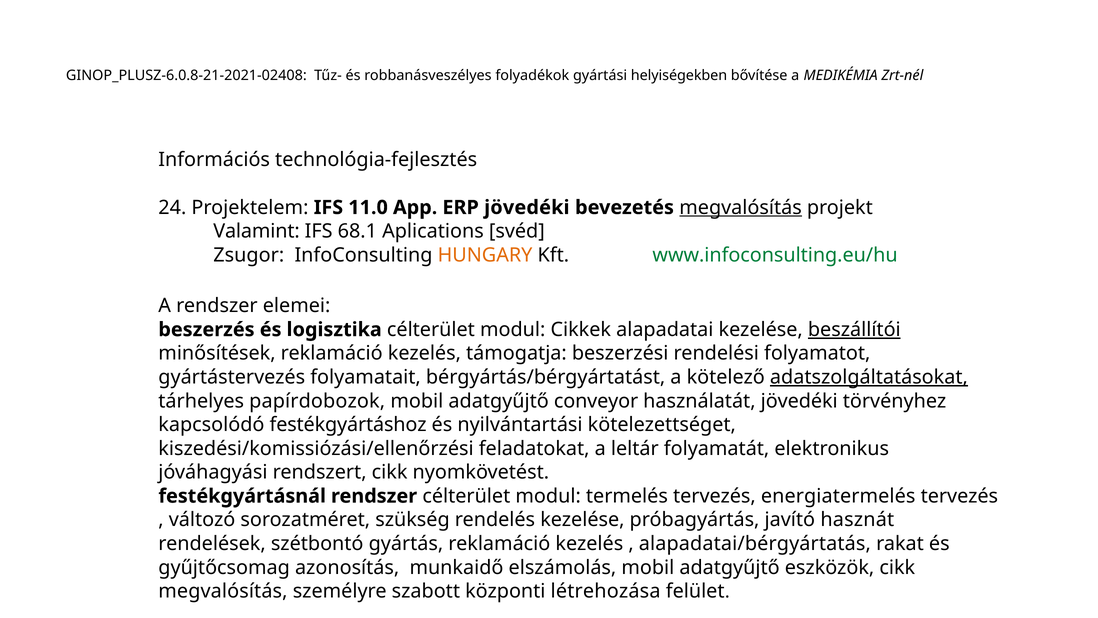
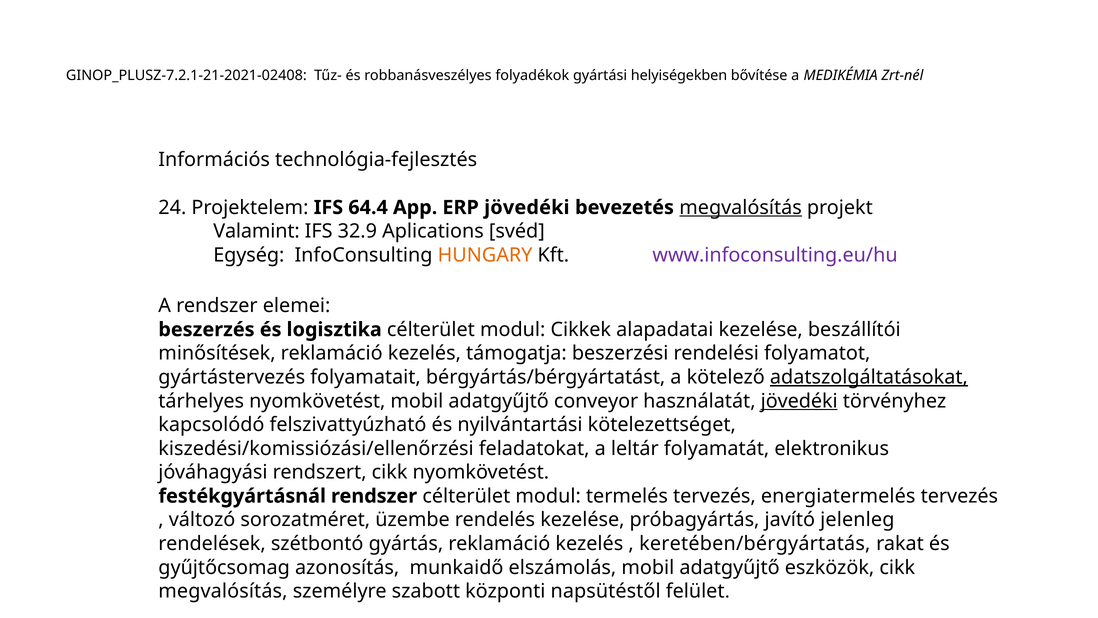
GINOP_PLUSZ-6.0.8-21-2021-02408: GINOP_PLUSZ-6.0.8-21-2021-02408 -> GINOP_PLUSZ-7.2.1-21-2021-02408
11.0: 11.0 -> 64.4
68.1: 68.1 -> 32.9
Zsugor: Zsugor -> Egység
www.infoconsulting.eu/hu colour: green -> purple
beszállítói underline: present -> none
tárhelyes papírdobozok: papírdobozok -> nyomkövetést
jövedéki at (799, 401) underline: none -> present
festékgyártáshoz: festékgyártáshoz -> felszivattyúzható
szükség: szükség -> üzembe
hasznát: hasznát -> jelenleg
alapadatai/bérgyártatás: alapadatai/bérgyártatás -> keretében/bérgyártatás
létrehozása: létrehozása -> napsütéstől
